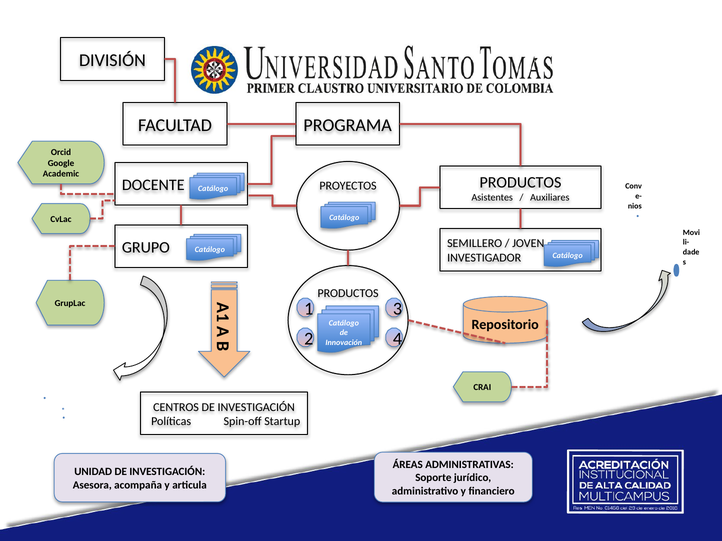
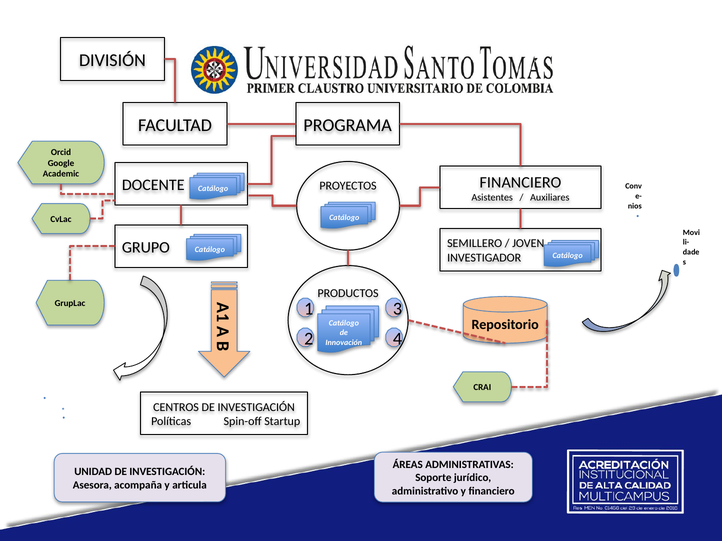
DOCENTE PRODUCTOS: PRODUCTOS -> FINANCIERO
